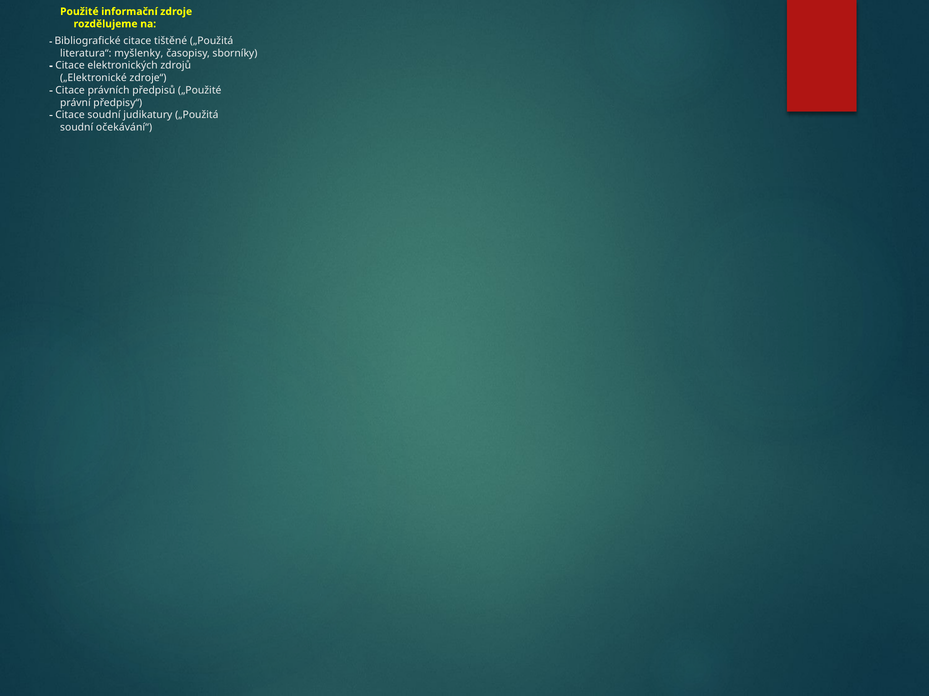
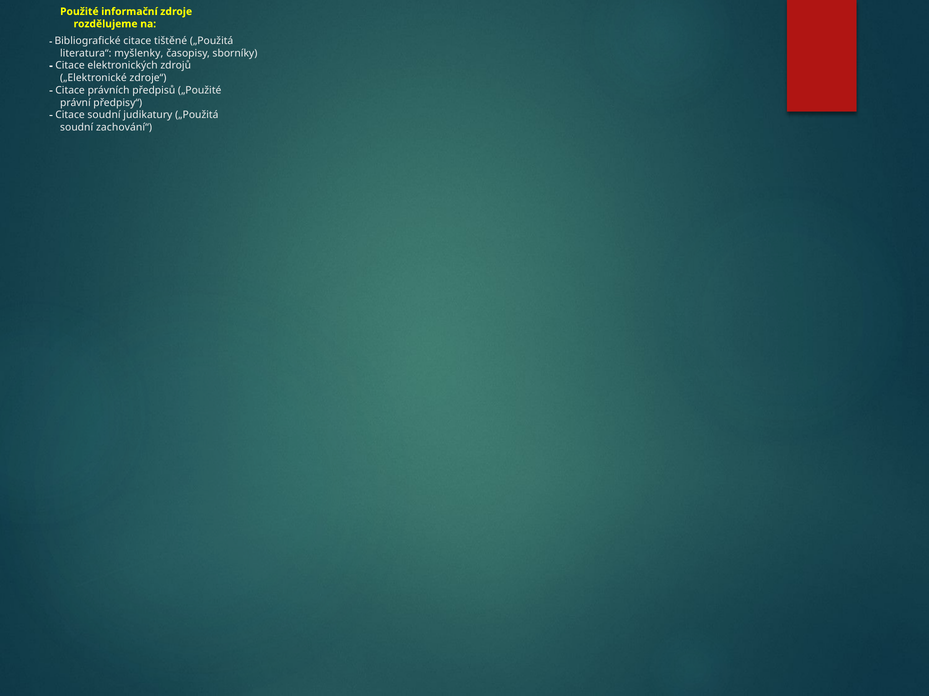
očekávání“: očekávání“ -> zachování“
